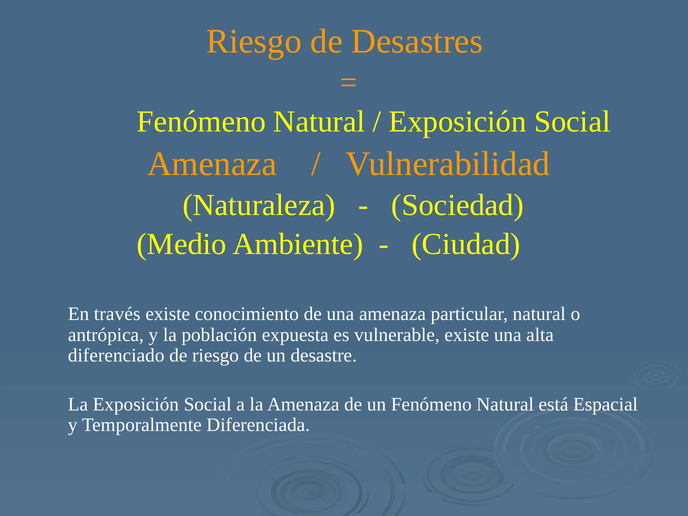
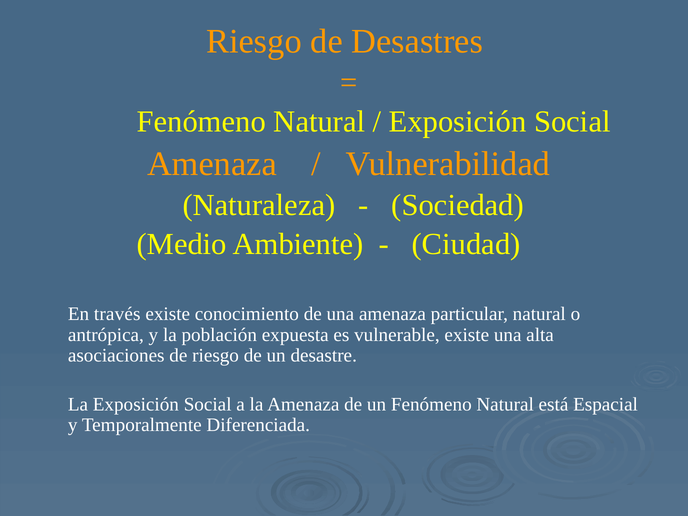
diferenciado: diferenciado -> asociaciones
